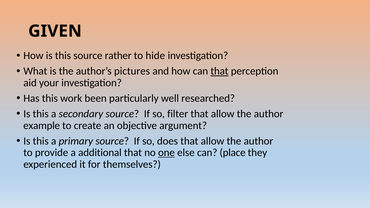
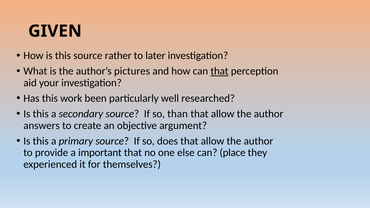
hide: hide -> later
filter: filter -> than
example: example -> answers
additional: additional -> important
one underline: present -> none
